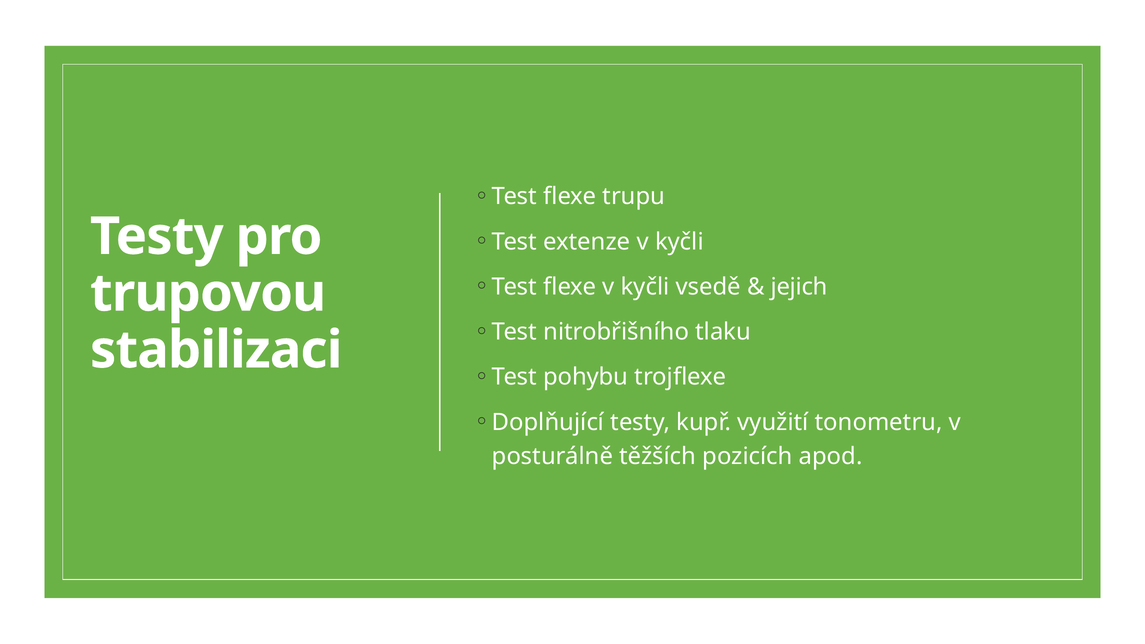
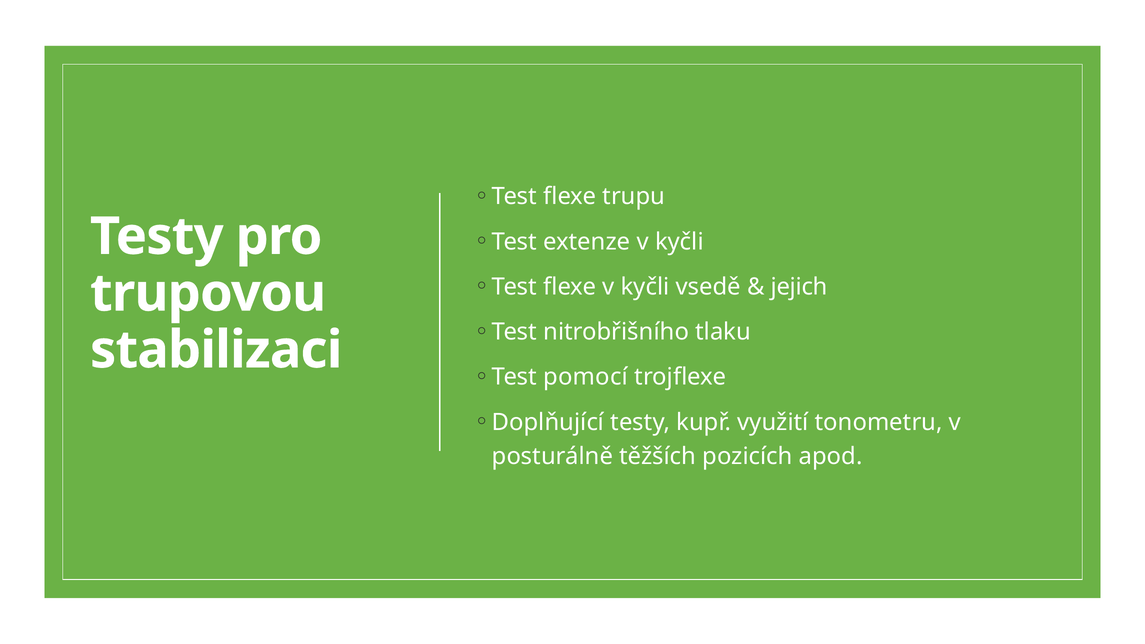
pohybu: pohybu -> pomocí
